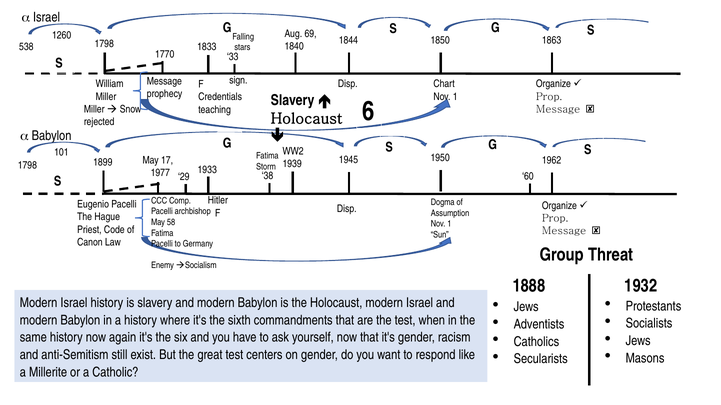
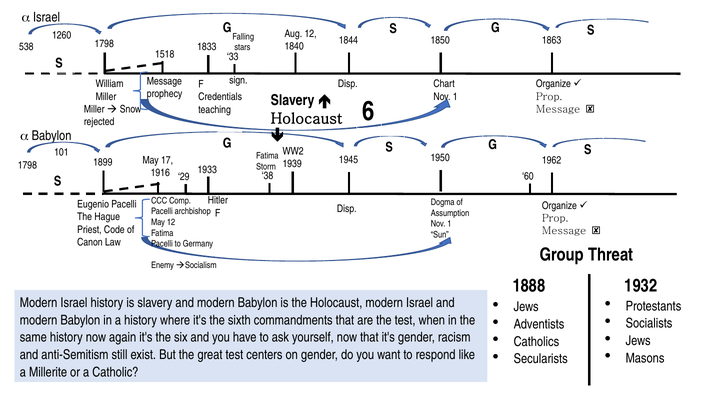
Aug 69: 69 -> 12
1770: 1770 -> 1518
1977: 1977 -> 1916
May 58: 58 -> 12
